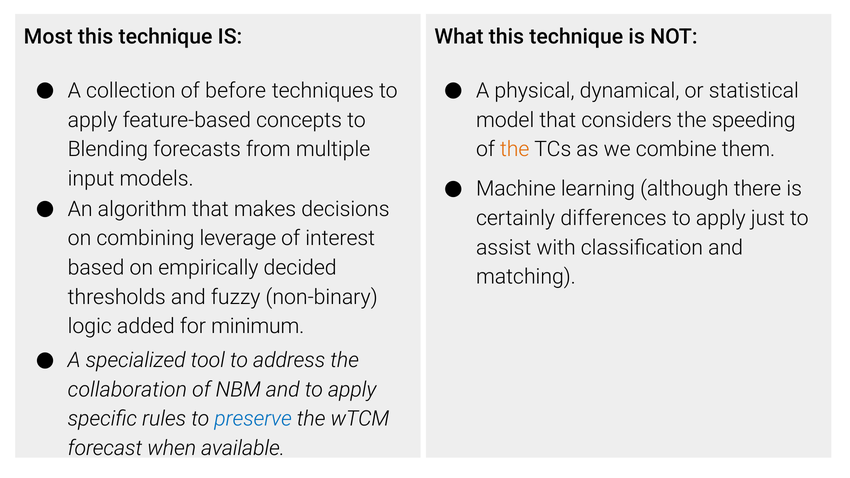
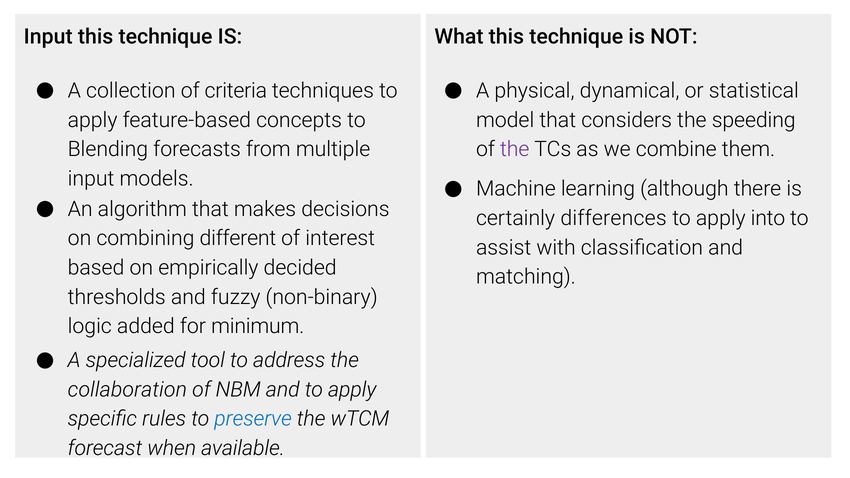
Most at (48, 37): Most -> Input
before: before -> criteria
the at (515, 149) colour: orange -> purple
just: just -> into
leverage: leverage -> different
